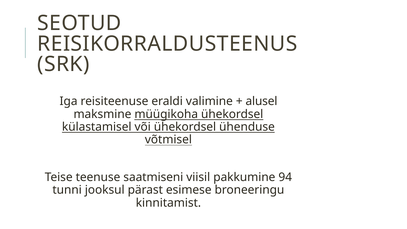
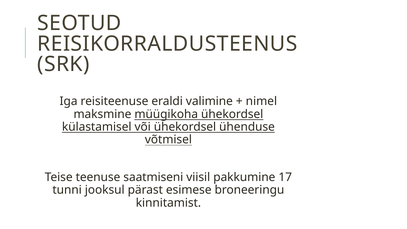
alusel: alusel -> nimel
94: 94 -> 17
